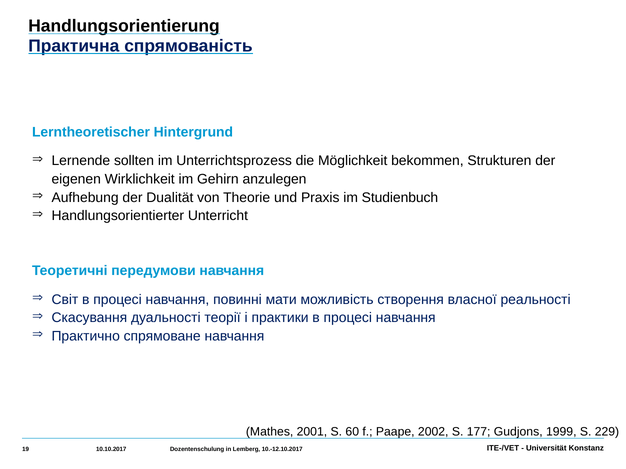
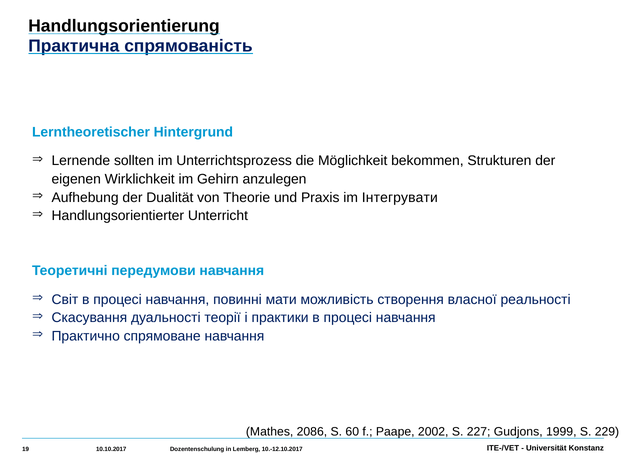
Studienbuch: Studienbuch -> Інтегрувати
2001: 2001 -> 2086
177: 177 -> 227
